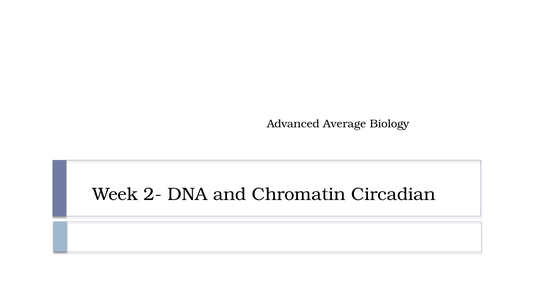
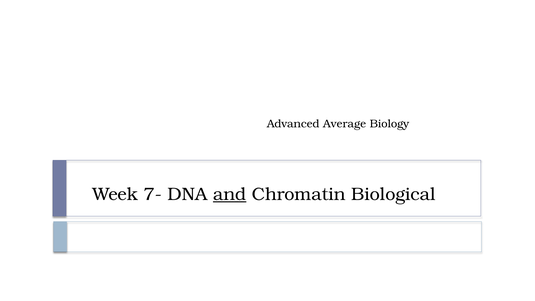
2-: 2- -> 7-
and underline: none -> present
Circadian: Circadian -> Biological
